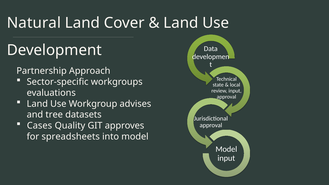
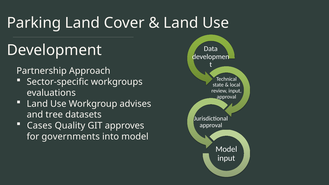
Natural: Natural -> Parking
spreadsheets: spreadsheets -> governments
